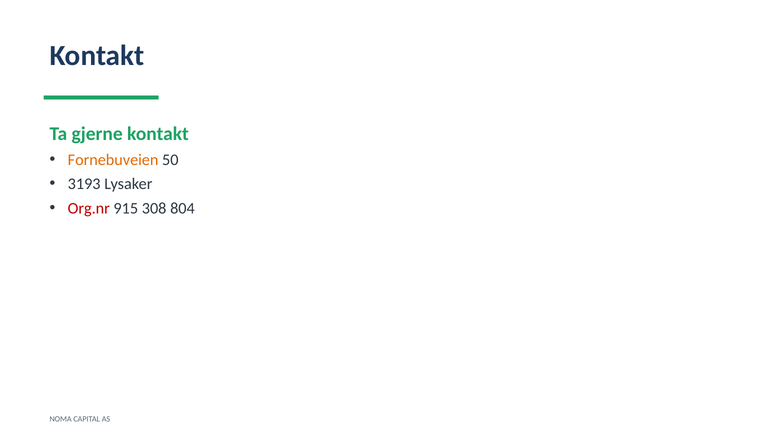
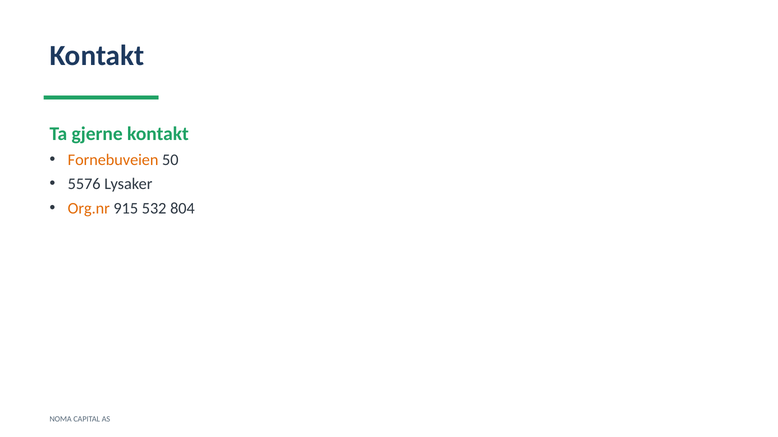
3193: 3193 -> 5576
Org.nr colour: red -> orange
308: 308 -> 532
